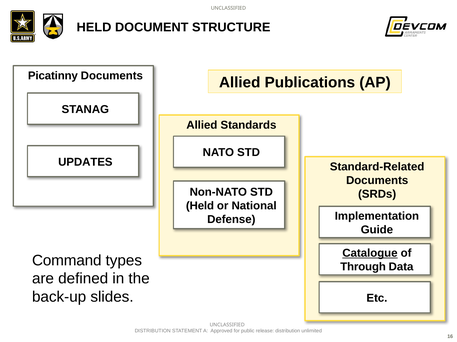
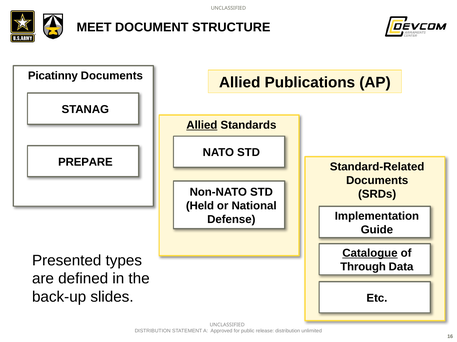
HELD at (94, 27): HELD -> MEET
Allied at (202, 125) underline: none -> present
UPDATES: UPDATES -> PREPARE
Command: Command -> Presented
